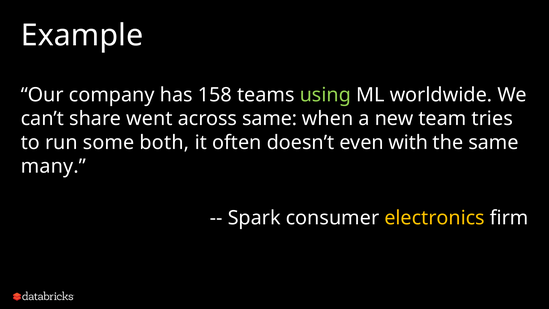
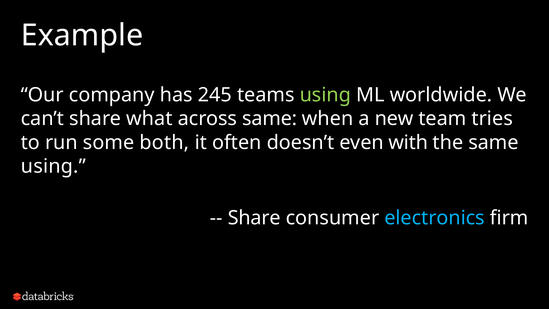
158: 158 -> 245
went: went -> what
many at (53, 166): many -> using
Spark at (254, 218): Spark -> Share
electronics colour: yellow -> light blue
